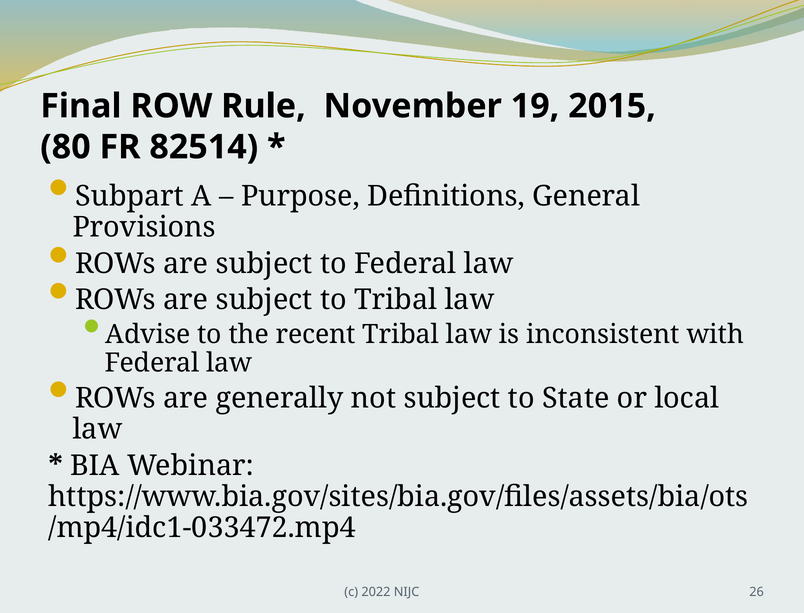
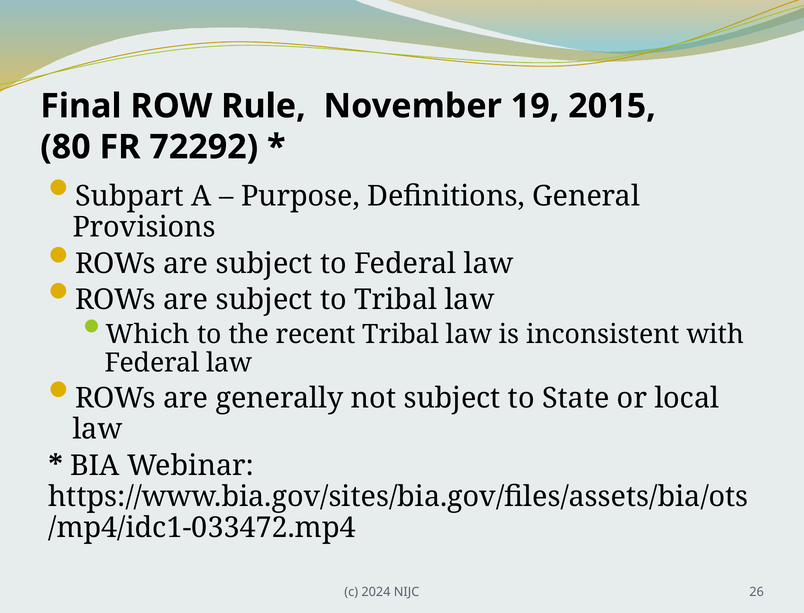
82514: 82514 -> 72292
Advise: Advise -> Which
2022: 2022 -> 2024
